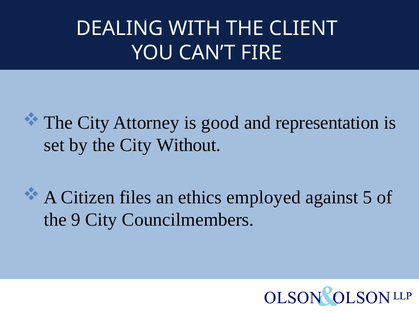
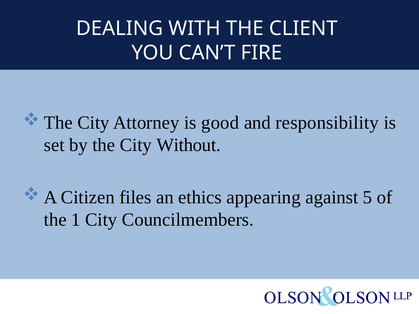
representation: representation -> responsibility
employed: employed -> appearing
9: 9 -> 1
